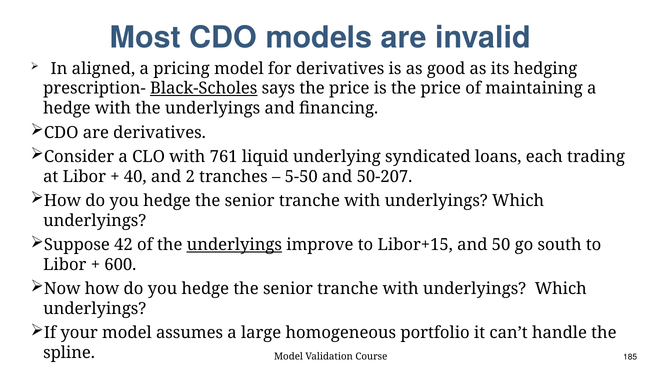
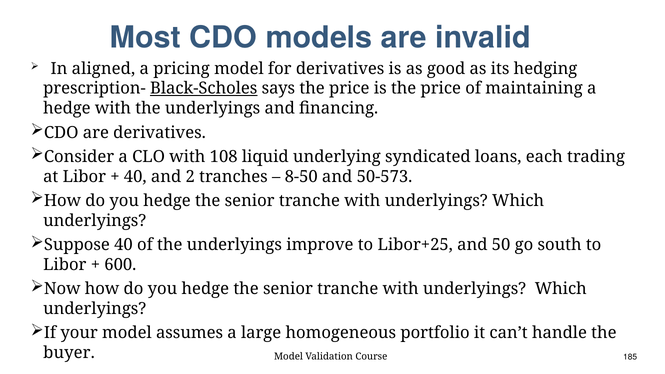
761: 761 -> 108
5-50: 5-50 -> 8-50
50-207: 50-207 -> 50-573
Suppose 42: 42 -> 40
underlyings at (234, 245) underline: present -> none
Libor+15: Libor+15 -> Libor+25
spline: spline -> buyer
